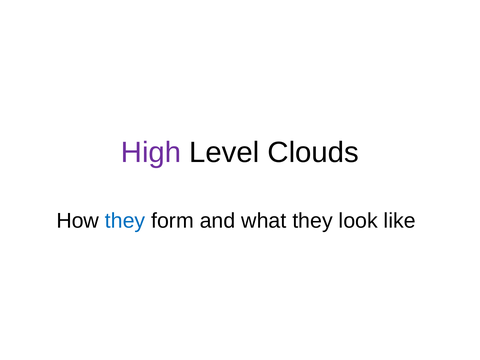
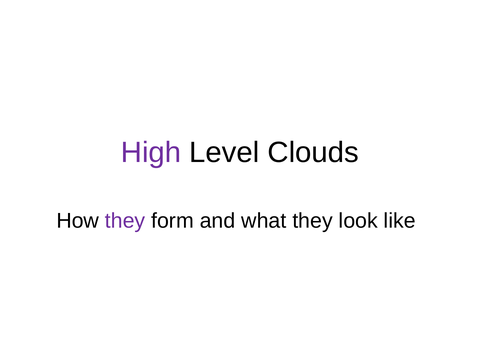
they at (125, 221) colour: blue -> purple
